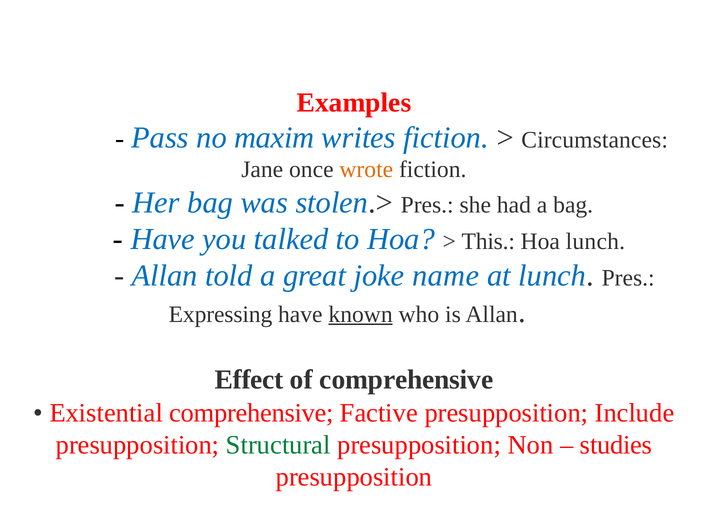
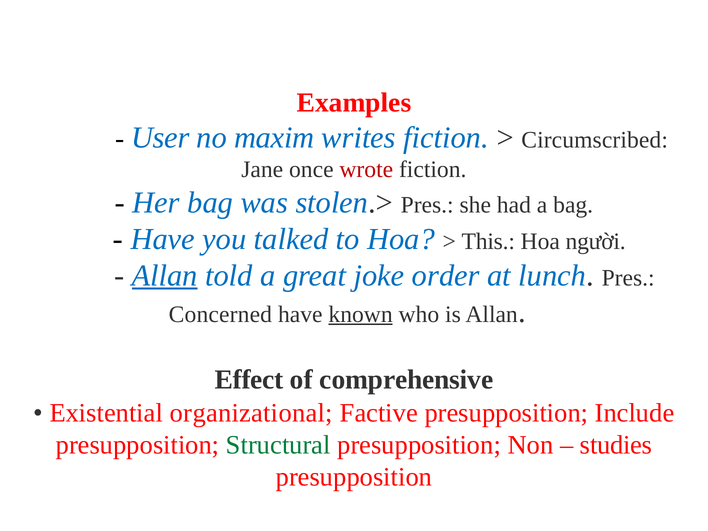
Pass: Pass -> User
Circumstances: Circumstances -> Circumscribed
wrote colour: orange -> red
Hoa lunch: lunch -> người
Allan at (165, 275) underline: none -> present
name: name -> order
Expressing: Expressing -> Concerned
Existential comprehensive: comprehensive -> organizational
